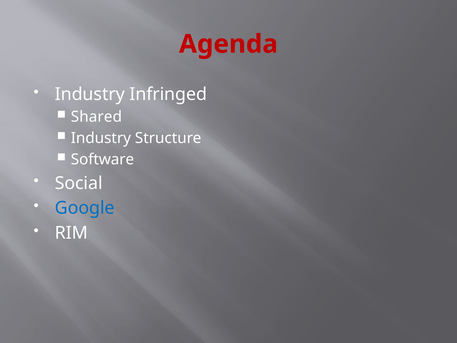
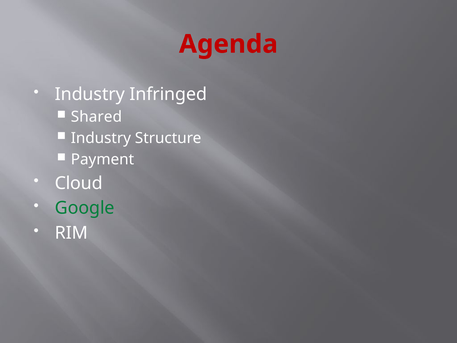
Software: Software -> Payment
Social: Social -> Cloud
Google colour: blue -> green
